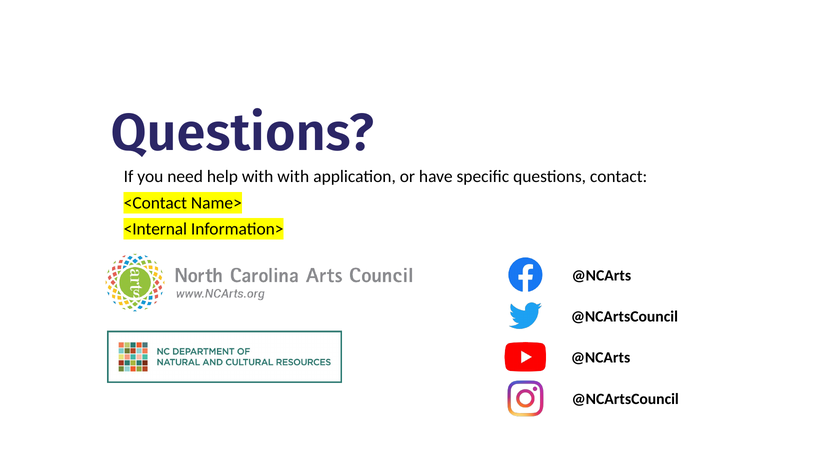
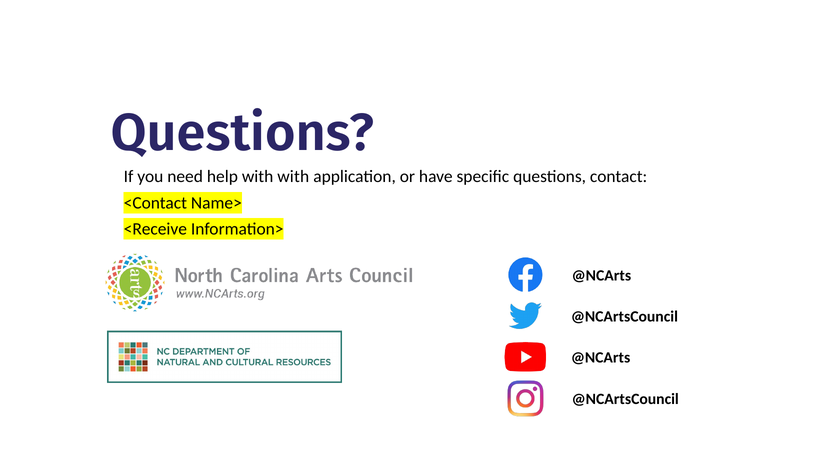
<Internal: <Internal -> <Receive
